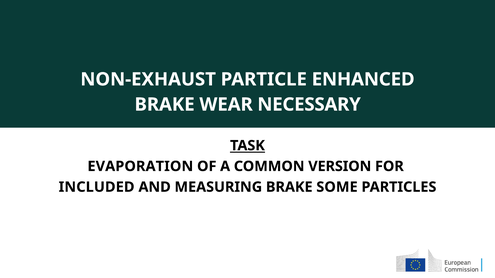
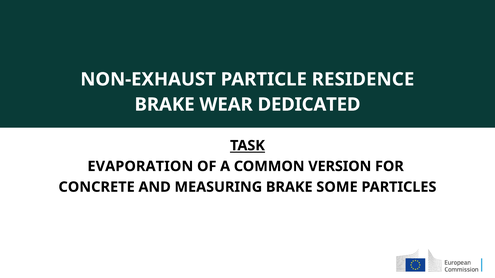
ENHANCED: ENHANCED -> RESIDENCE
NECESSARY: NECESSARY -> DEDICATED
INCLUDED: INCLUDED -> CONCRETE
